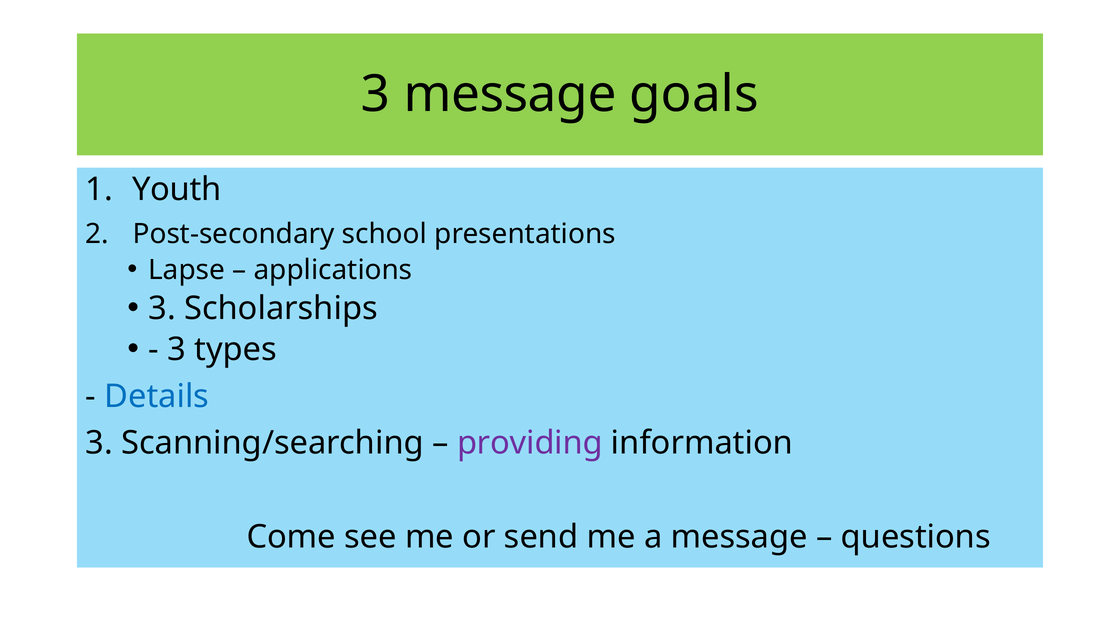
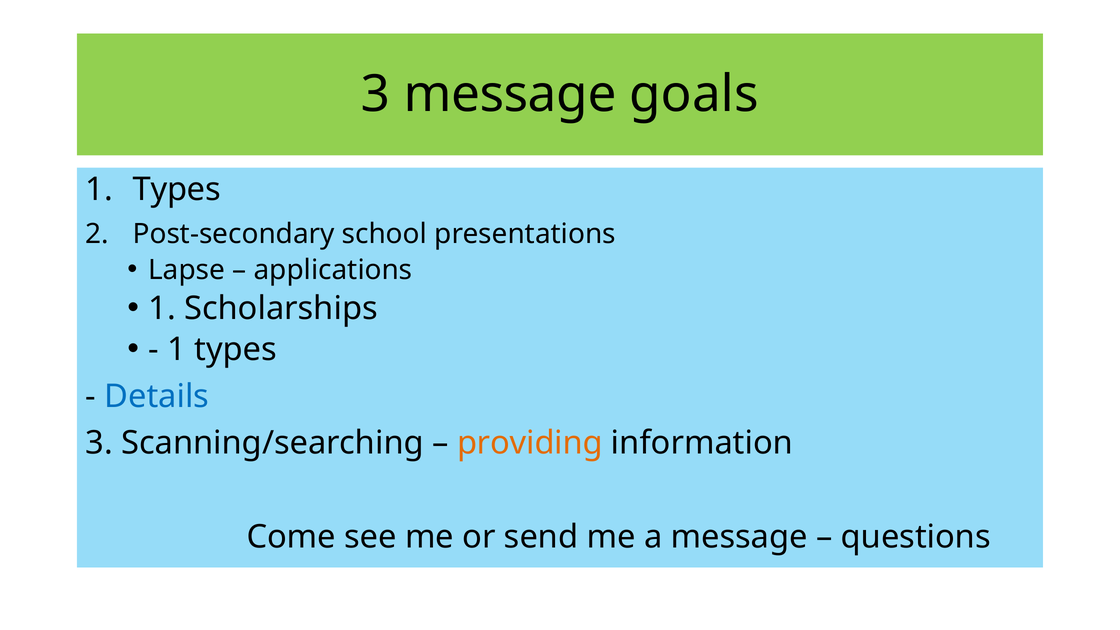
Youth at (177, 189): Youth -> Types
3 at (162, 308): 3 -> 1
3 at (177, 349): 3 -> 1
providing colour: purple -> orange
